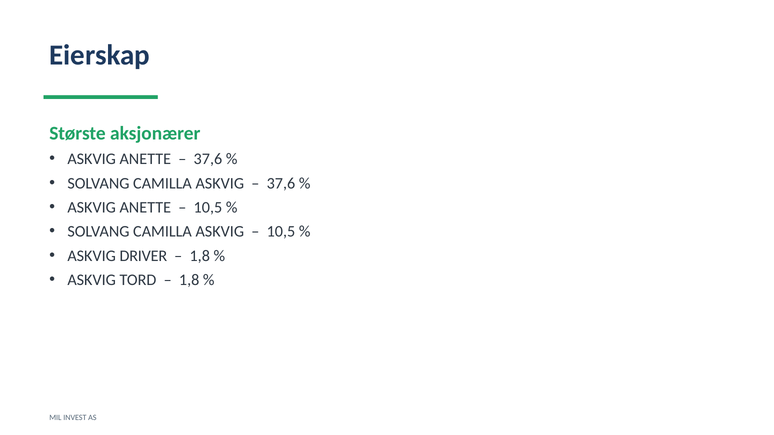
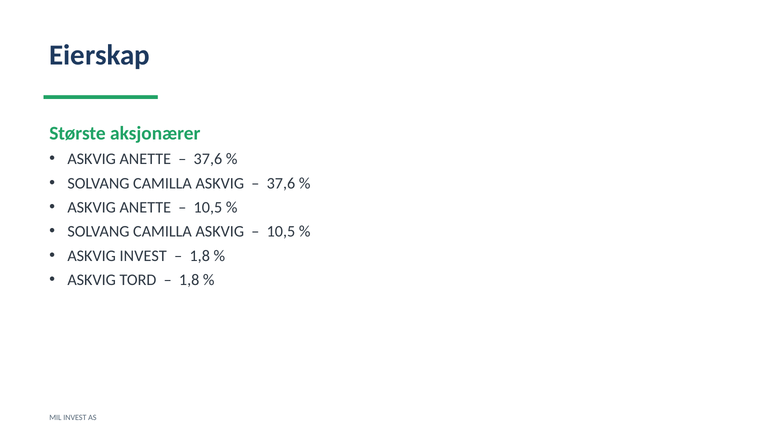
ASKVIG DRIVER: DRIVER -> INVEST
